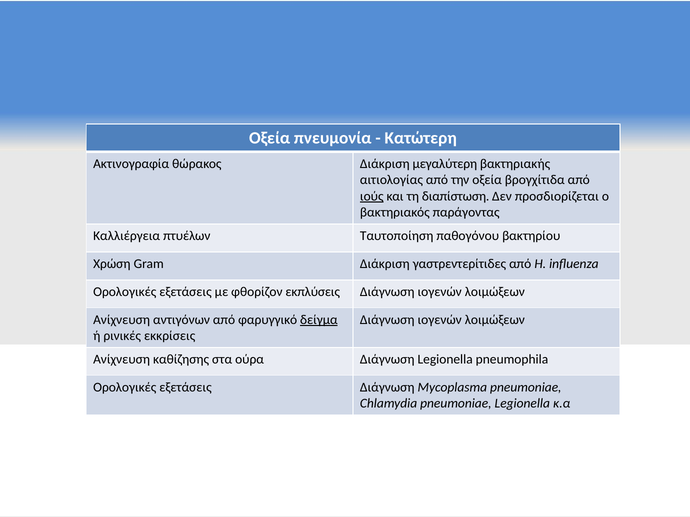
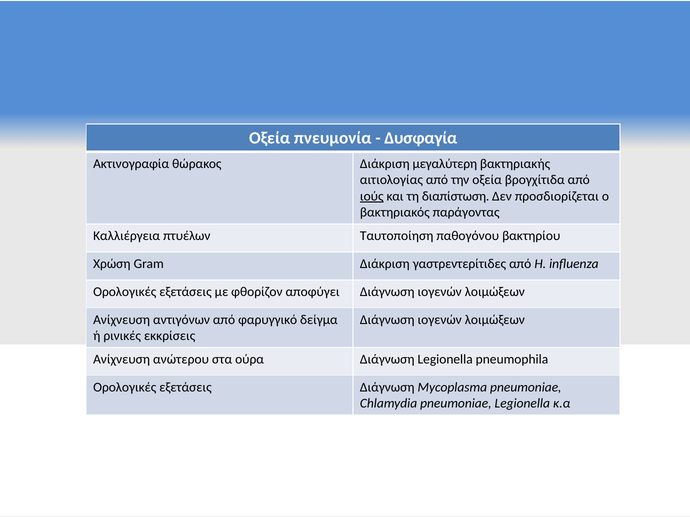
Κατώτερη: Κατώτερη -> Δυσφαγία
εκπλύσεις: εκπλύσεις -> αποφύγει
δείγμα underline: present -> none
καθίζησης: καθίζησης -> ανώτερου
